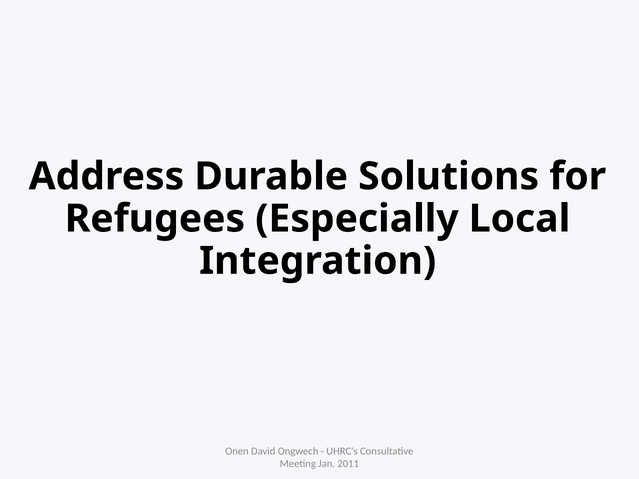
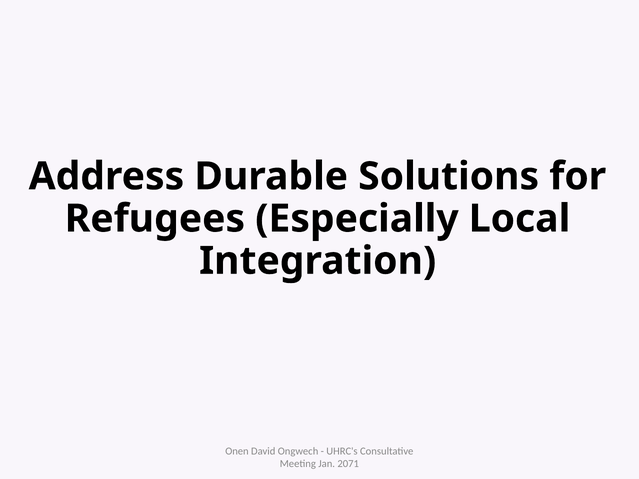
2011: 2011 -> 2071
